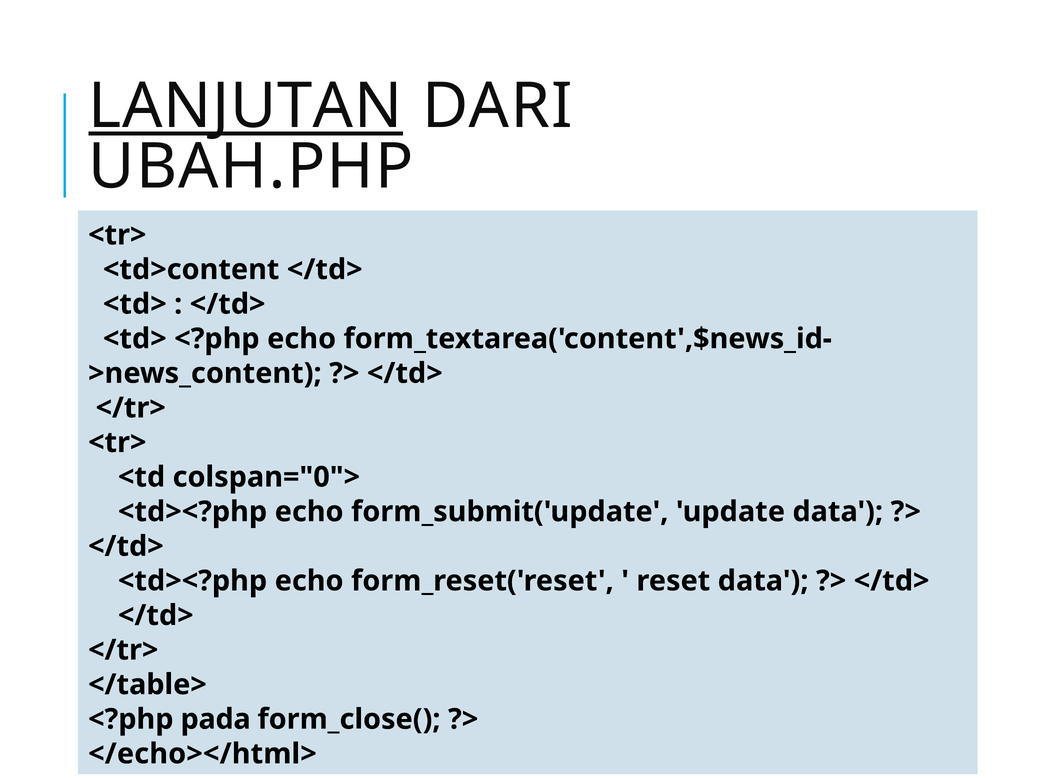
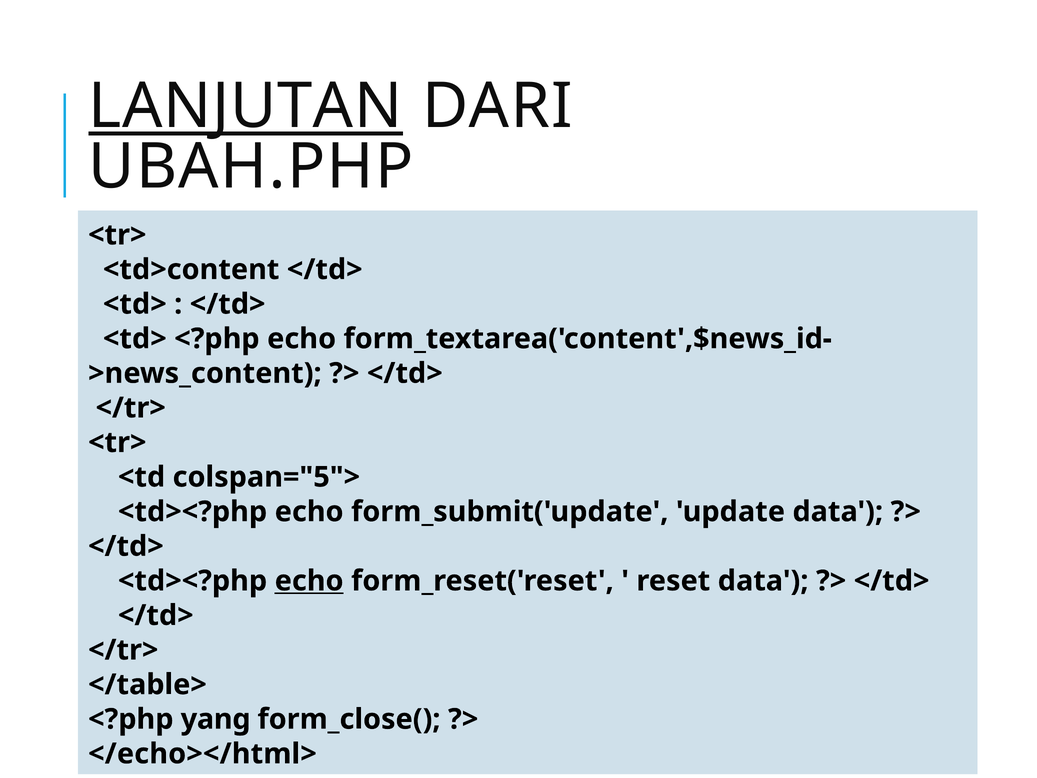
colspan="0">: colspan="0"> -> colspan="5">
echo at (309, 581) underline: none -> present
pada: pada -> yang
